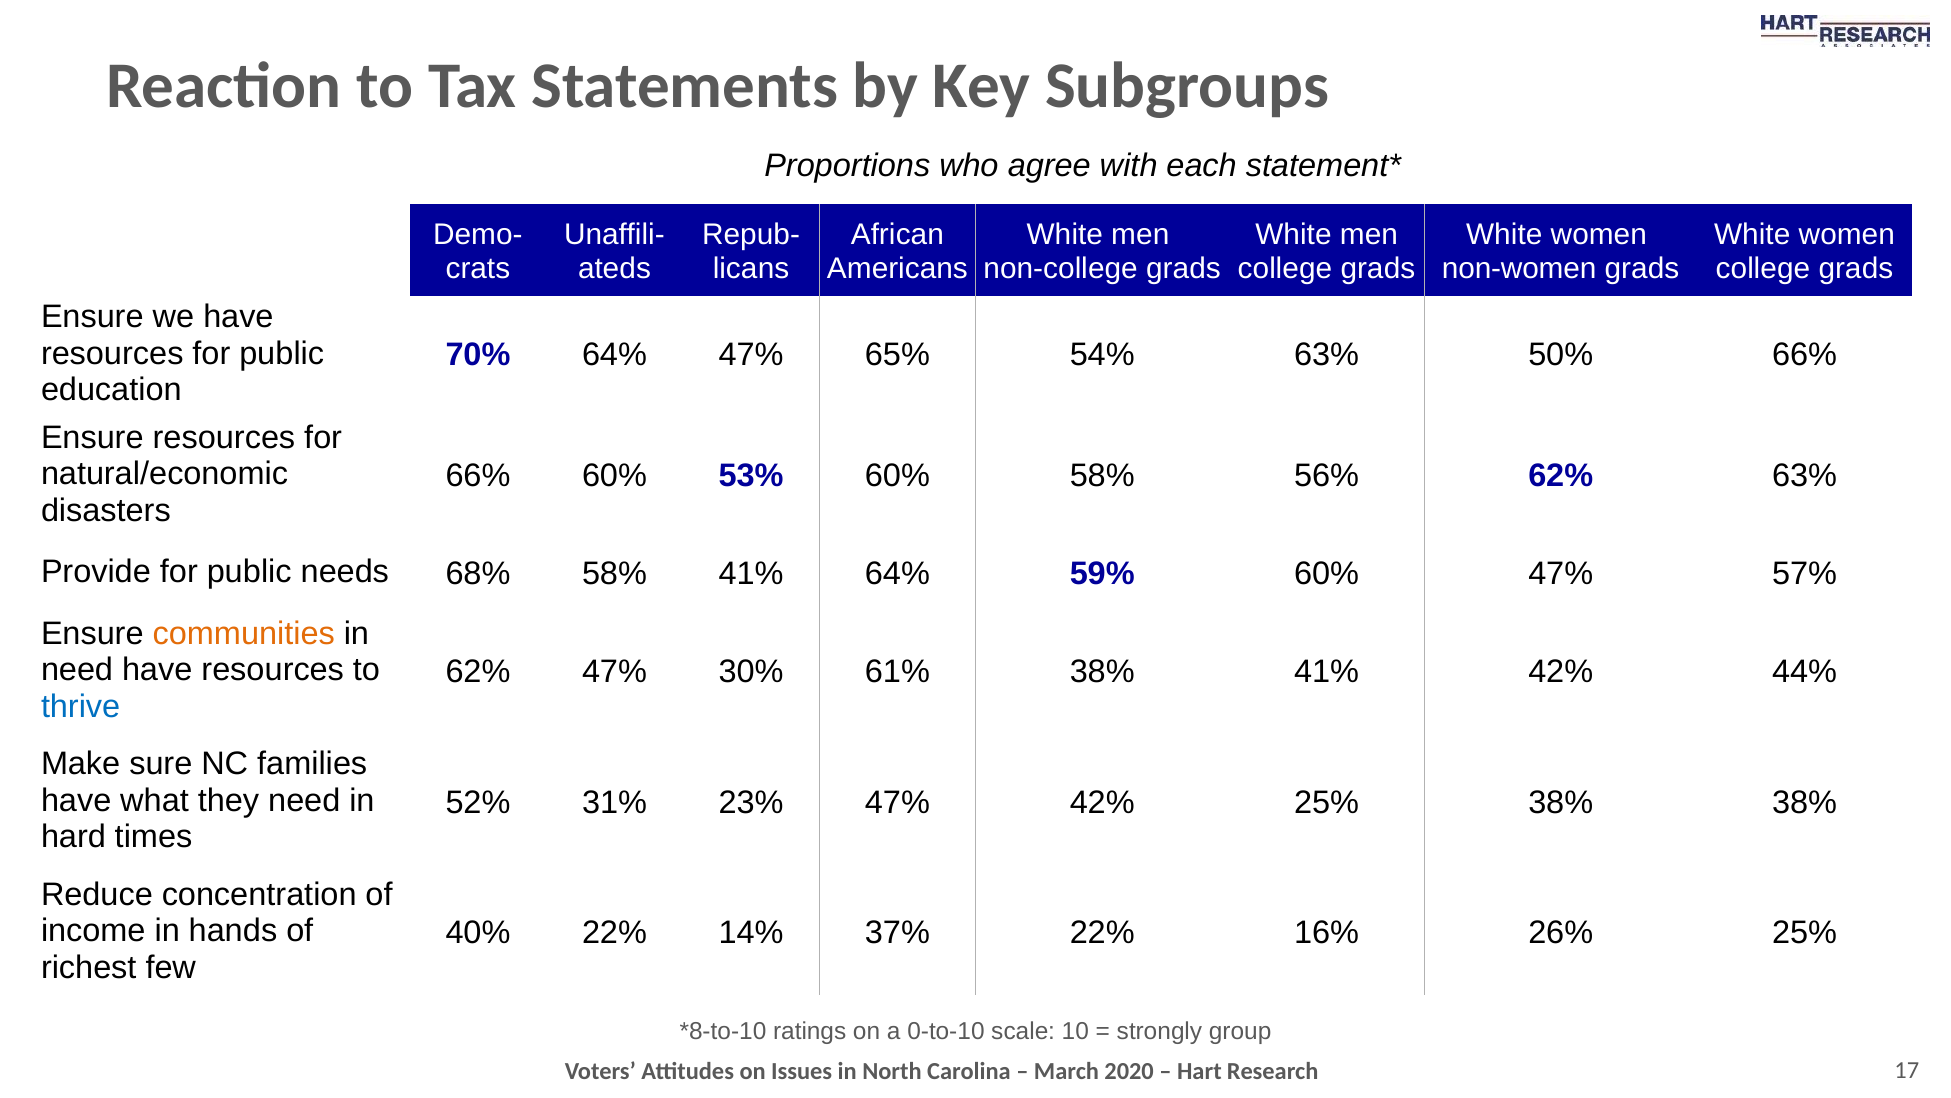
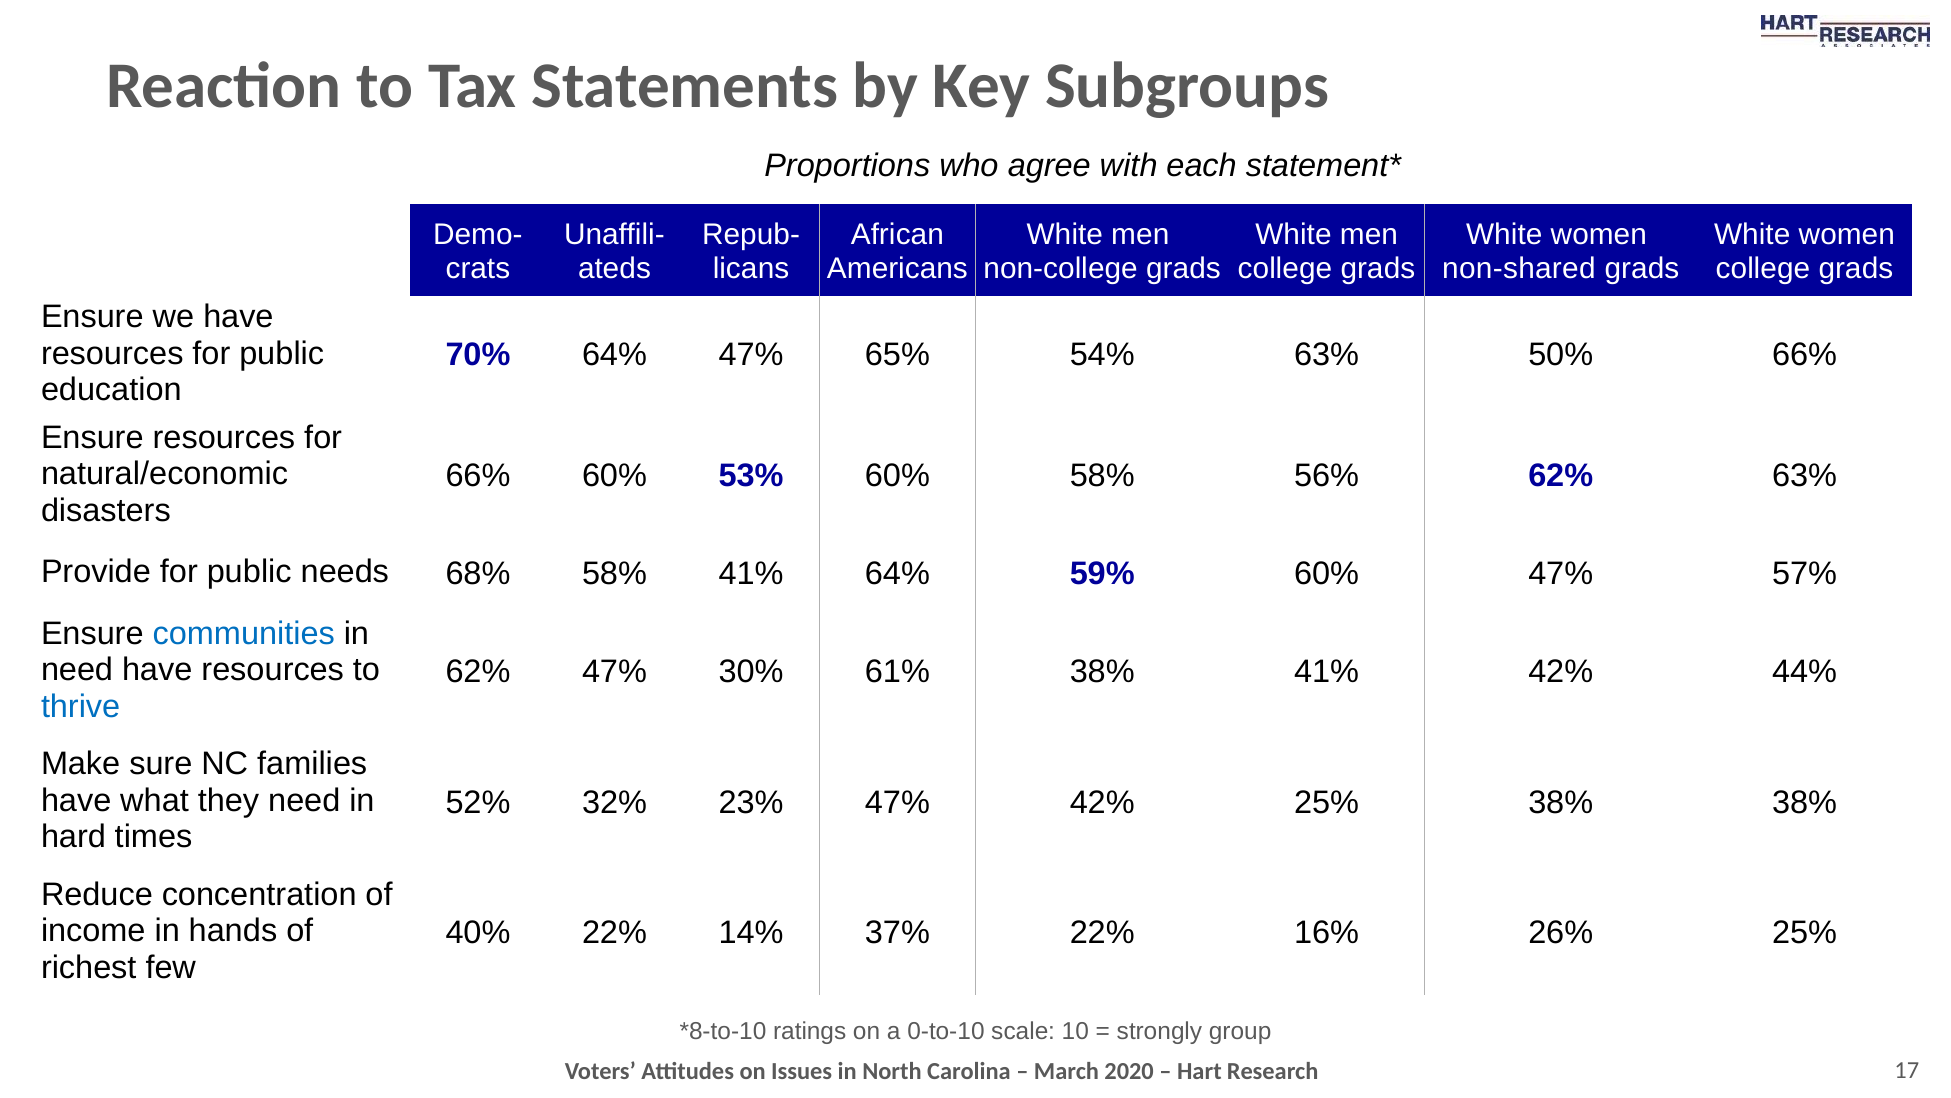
non-women: non-women -> non-shared
communities colour: orange -> blue
31%: 31% -> 32%
